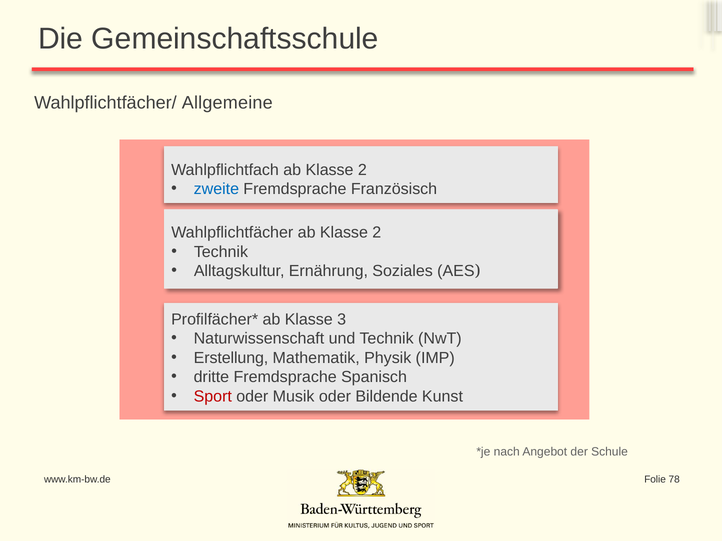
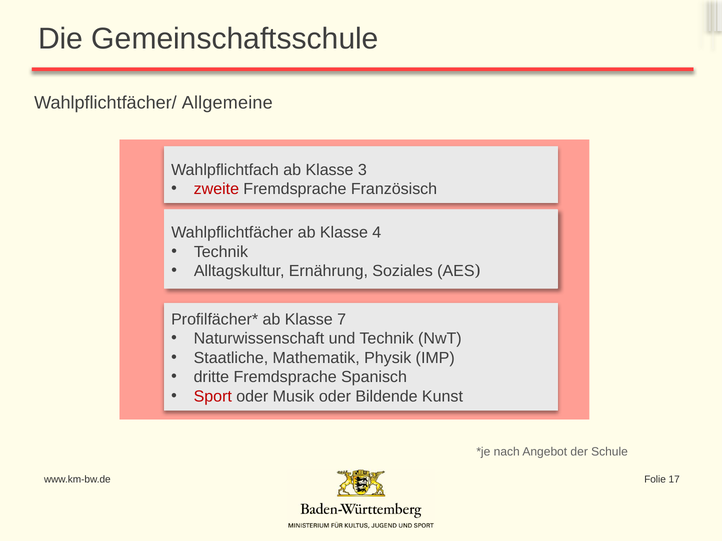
Wahlpflichtfach ab Klasse 2: 2 -> 3
zweite colour: blue -> red
Wahlpflichtfächer ab Klasse 2: 2 -> 4
3: 3 -> 7
Erstellung: Erstellung -> Staatliche
78: 78 -> 17
